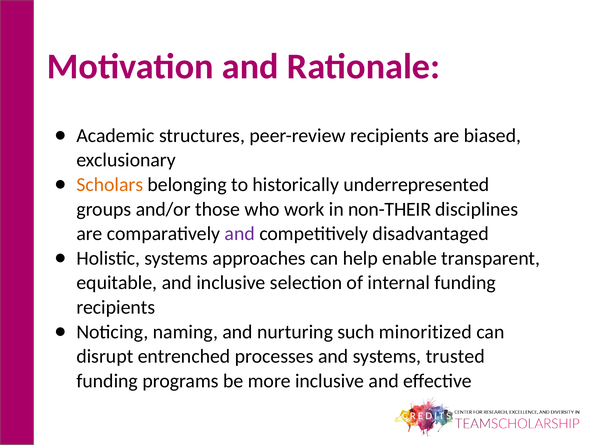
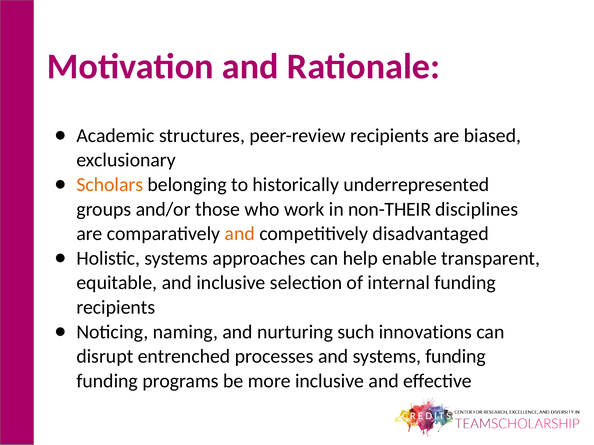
and at (240, 234) colour: purple -> orange
minoritized: minoritized -> innovations
systems trusted: trusted -> funding
